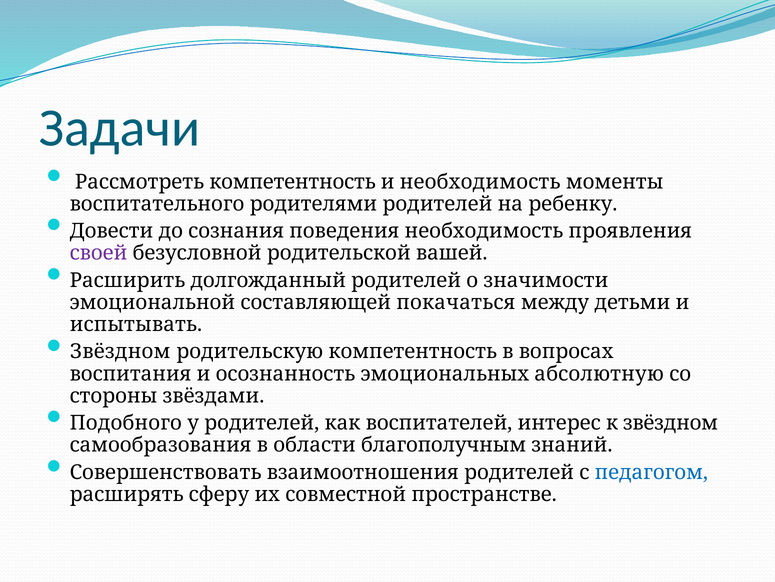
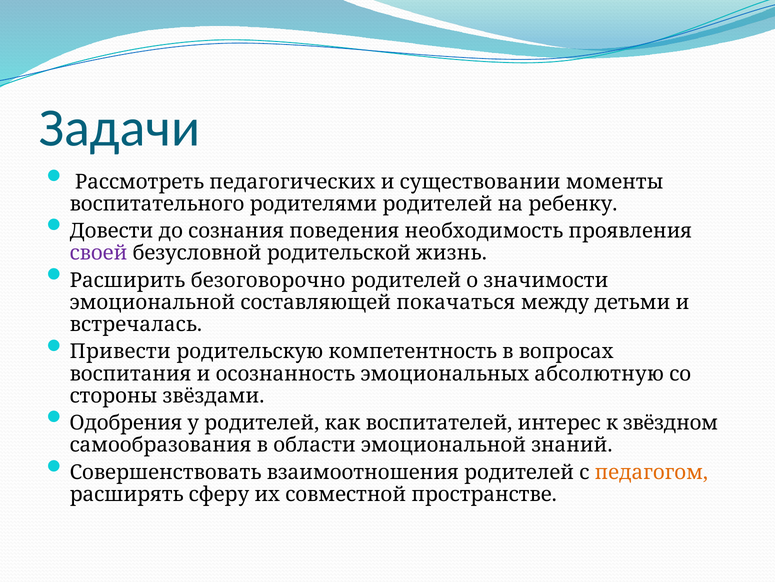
Рассмотреть компетентность: компетентность -> педагогических
и необходимость: необходимость -> существовании
вашей: вашей -> жизнь
долгожданный: долгожданный -> безоговорочно
испытывать: испытывать -> встречалась
Звёздном at (120, 351): Звёздном -> Привести
Подобного: Подобного -> Одобрения
области благополучным: благополучным -> эмоциональной
педагогом colour: blue -> orange
